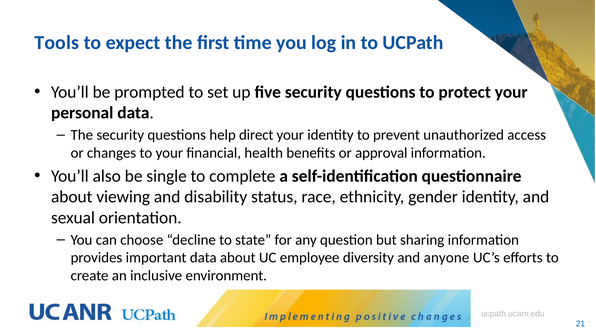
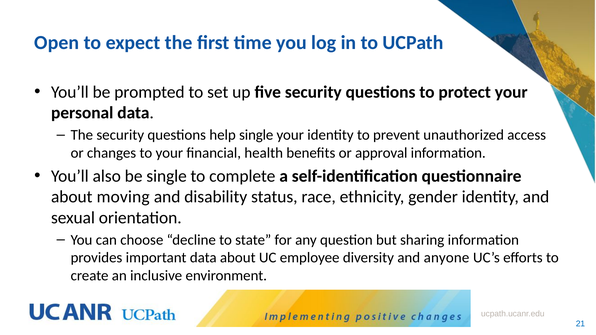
Tools: Tools -> Open
help direct: direct -> single
viewing: viewing -> moving
